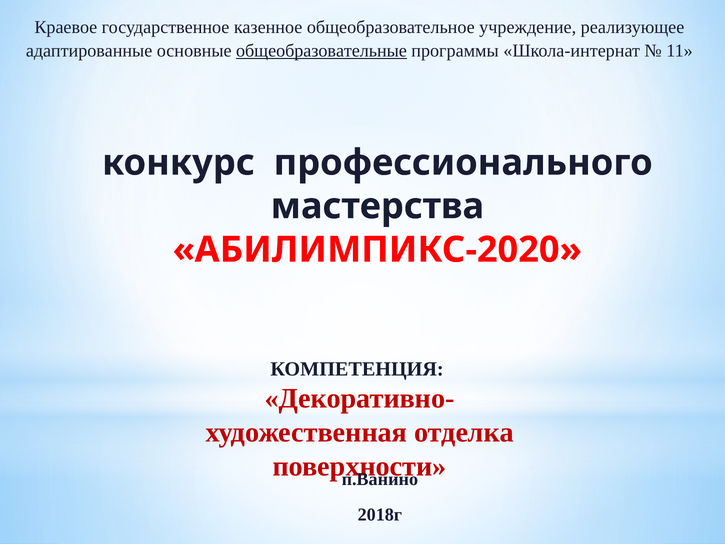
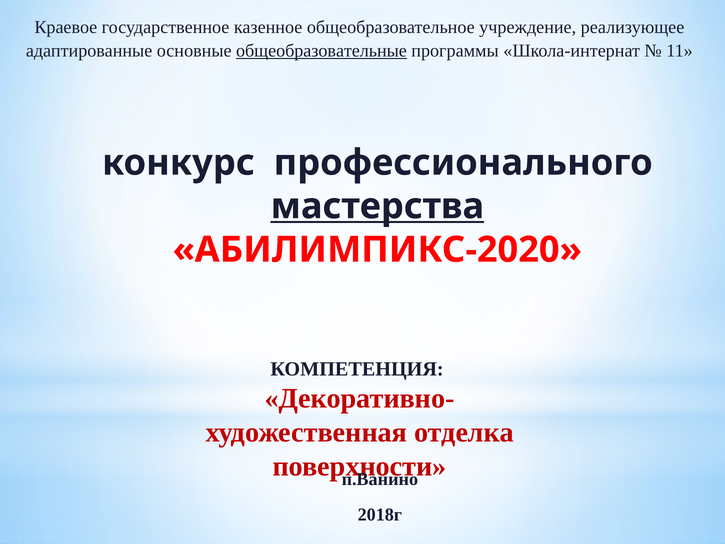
мастерства underline: none -> present
